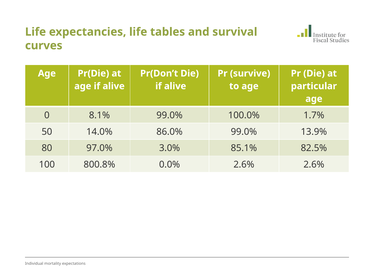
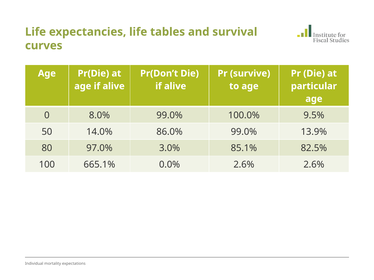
8.1%: 8.1% -> 8.0%
1.7%: 1.7% -> 9.5%
800.8%: 800.8% -> 665.1%
